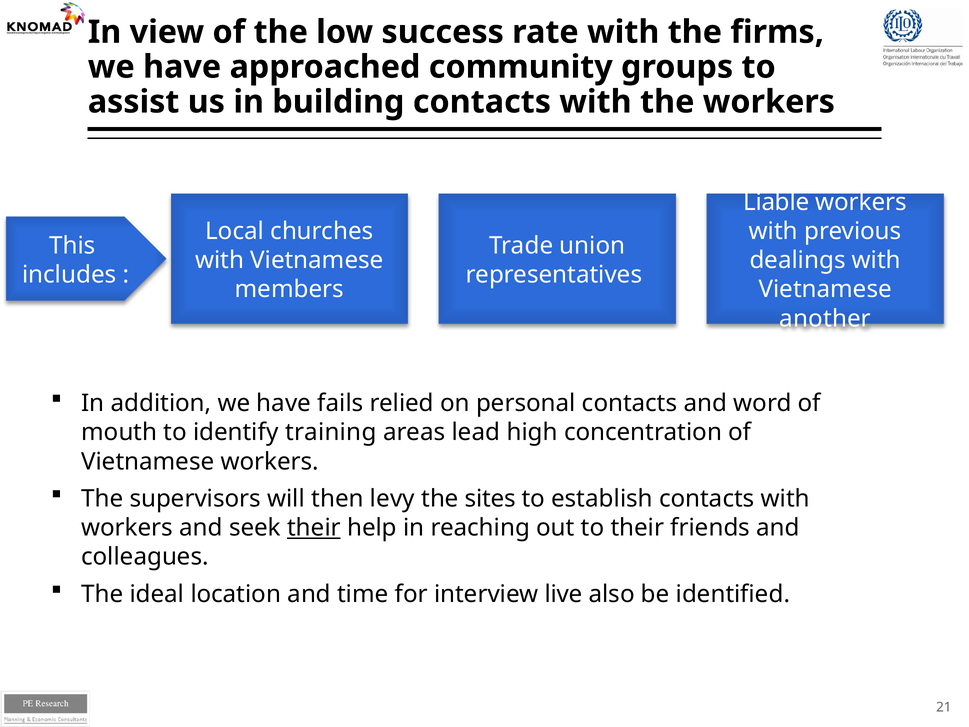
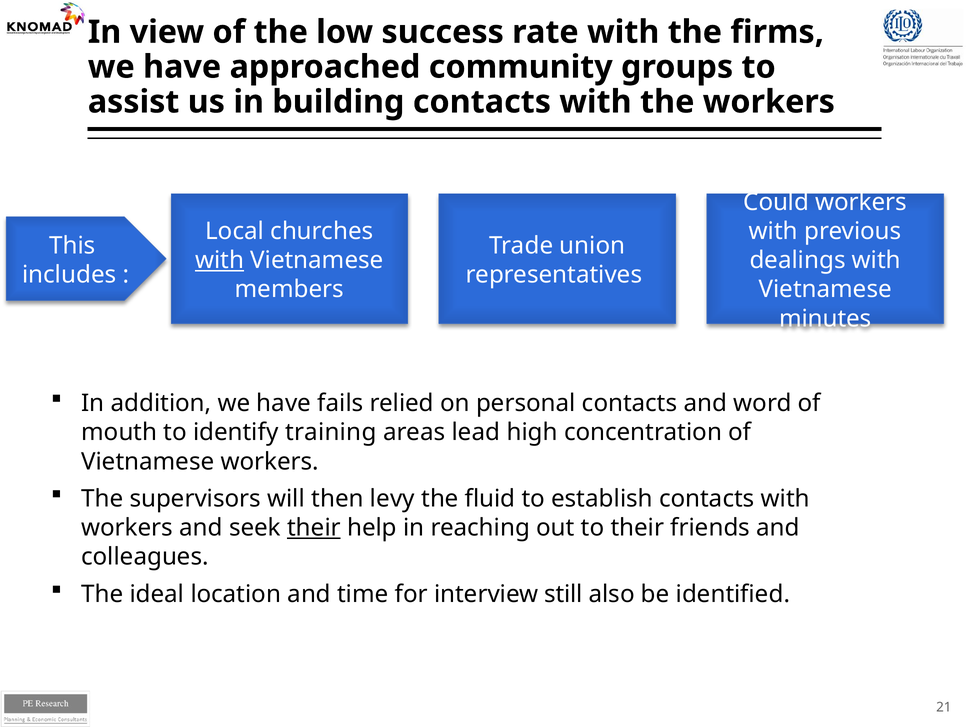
Liable: Liable -> Could
with at (220, 260) underline: none -> present
another: another -> minutes
sites: sites -> fluid
live: live -> still
